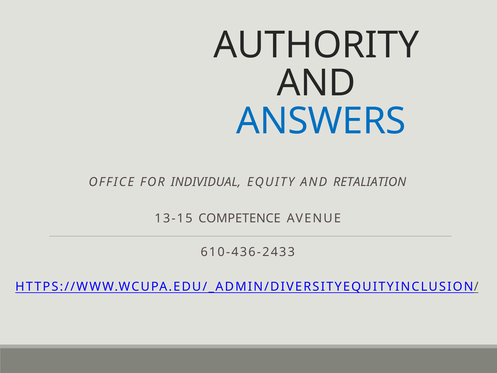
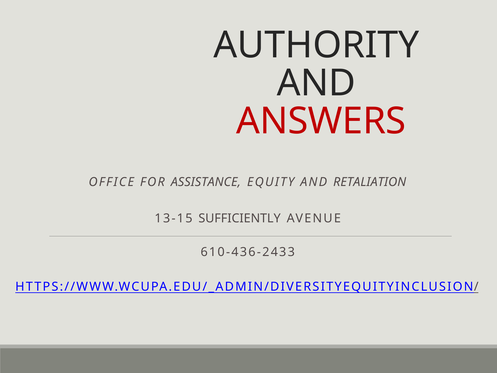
ANSWERS colour: blue -> red
INDIVIDUAL: INDIVIDUAL -> ASSISTANCE
COMPETENCE: COMPETENCE -> SUFFICIENTLY
